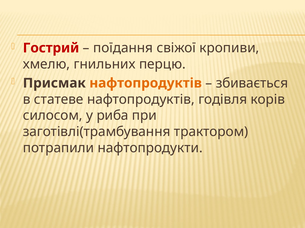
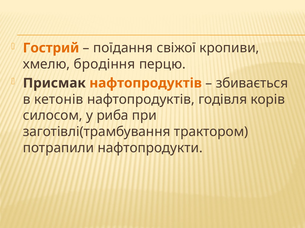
Гострий colour: red -> orange
гнильних: гнильних -> бродіння
статеве: статеве -> кетонів
